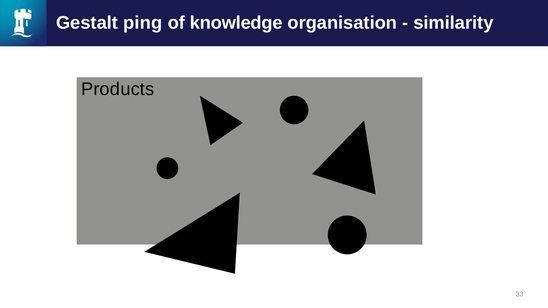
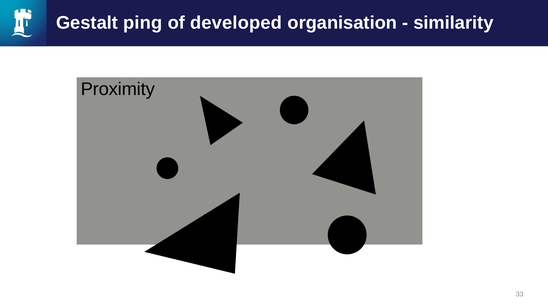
knowledge: knowledge -> developed
Products: Products -> Proximity
